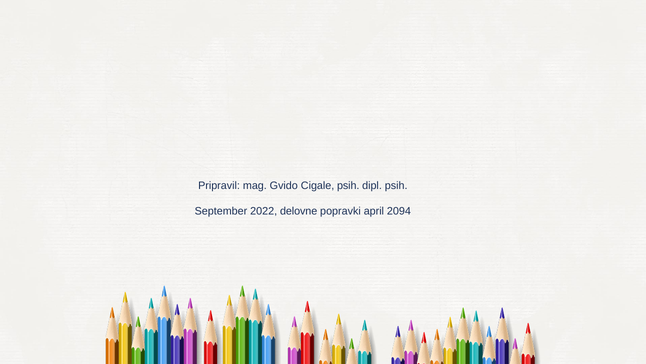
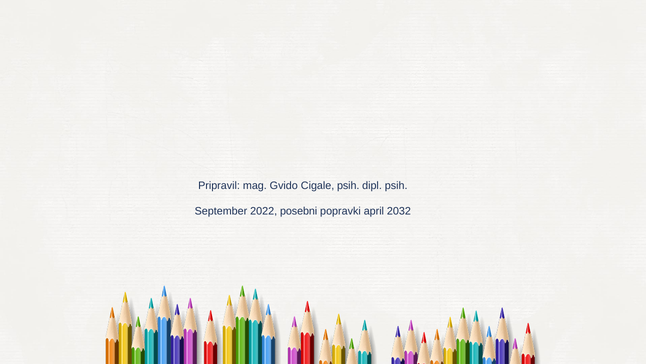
delovne: delovne -> posebni
2094: 2094 -> 2032
